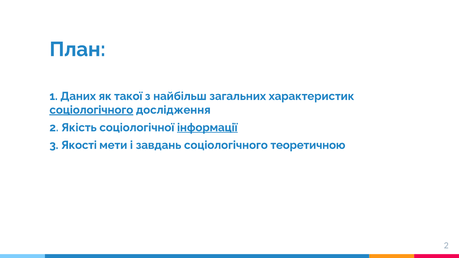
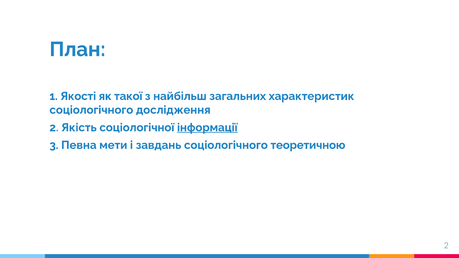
Даних: Даних -> Якості
соціологічного at (91, 110) underline: present -> none
Якості: Якості -> Певна
